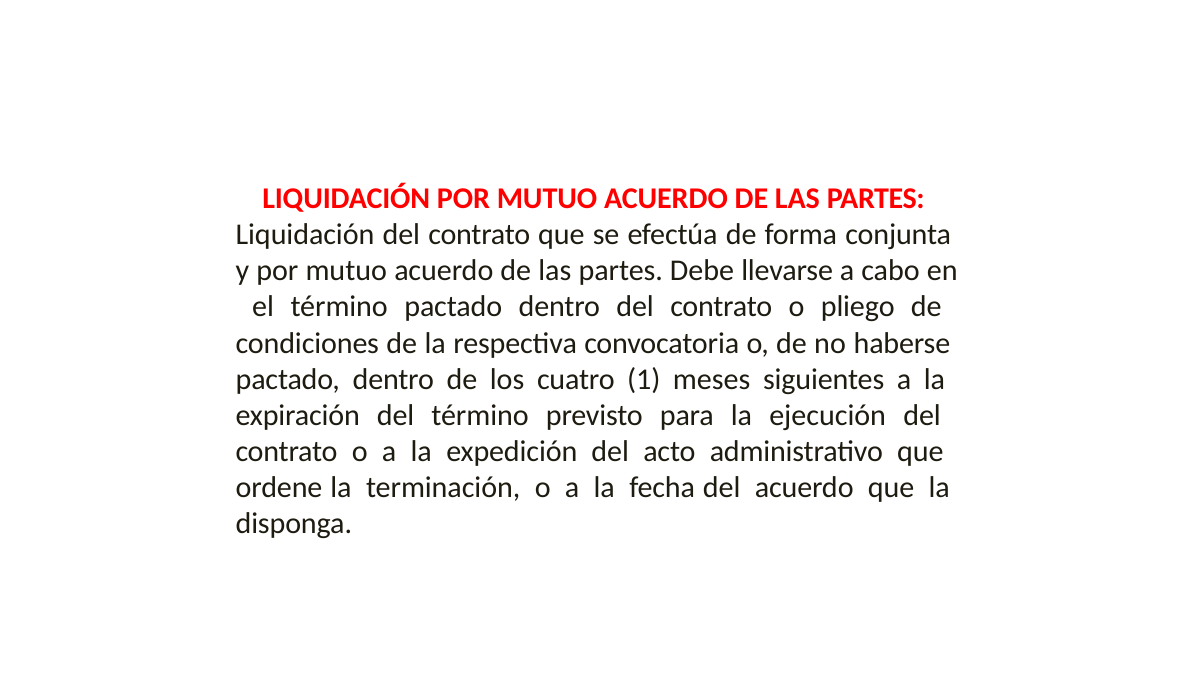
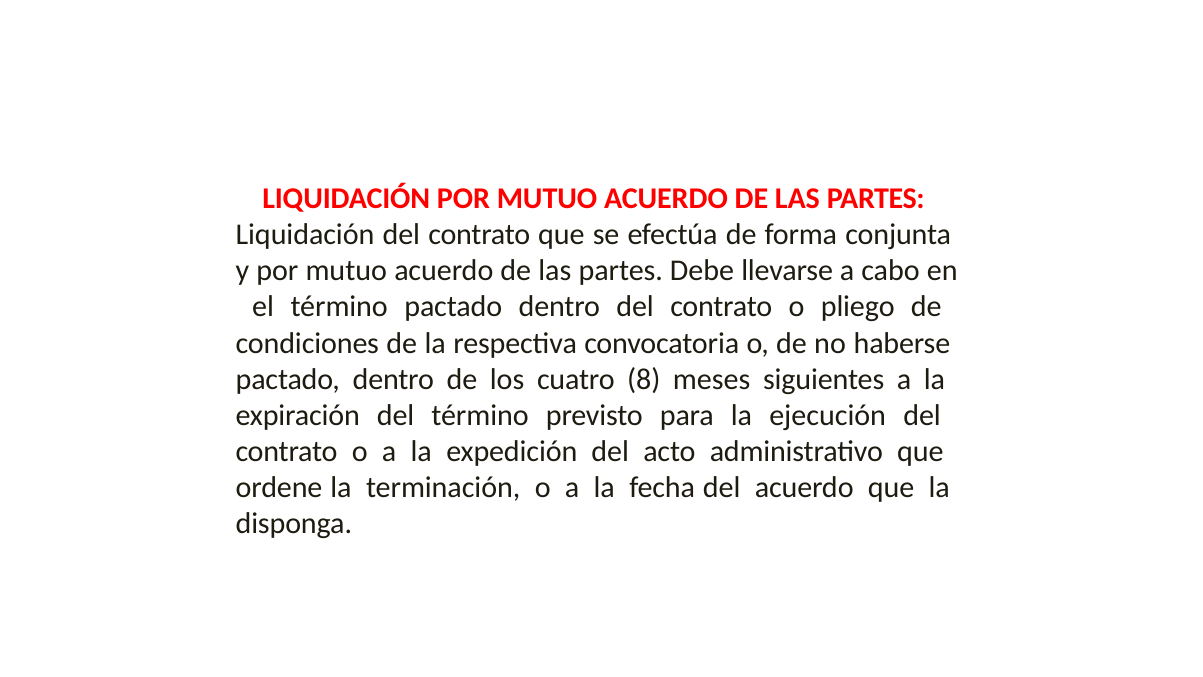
1: 1 -> 8
